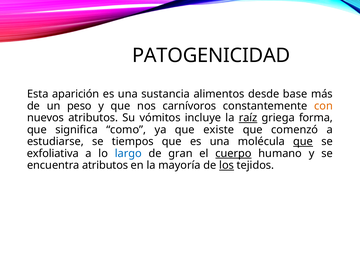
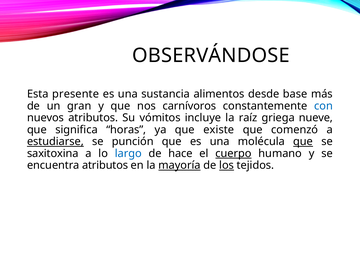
PATOGENICIDAD: PATOGENICIDAD -> OBSERVÁNDOSE
aparición: aparición -> presente
peso: peso -> gran
con colour: orange -> blue
raíz underline: present -> none
forma: forma -> nueve
como: como -> horas
estudiarse underline: none -> present
tiempos: tiempos -> punción
exfoliativa: exfoliativa -> saxitoxina
gran: gran -> hace
mayoría underline: none -> present
